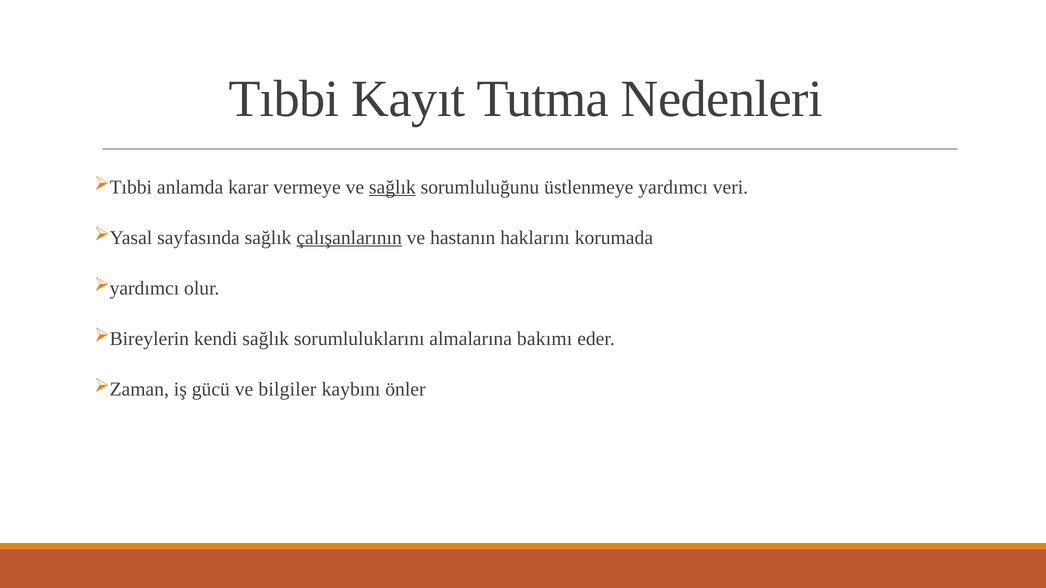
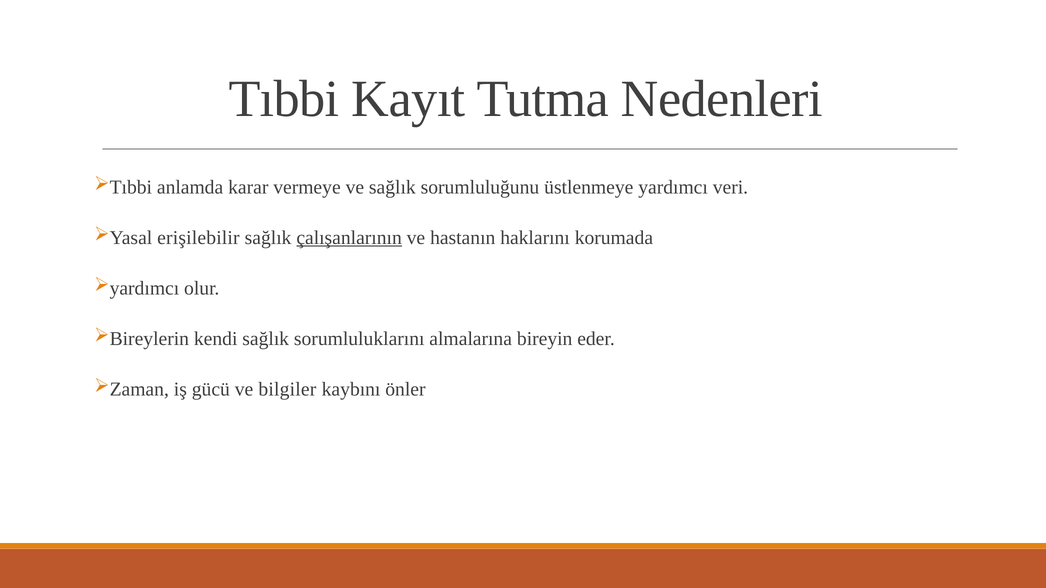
sağlık at (392, 187) underline: present -> none
sayfasında: sayfasında -> erişilebilir
bakımı: bakımı -> bireyin
